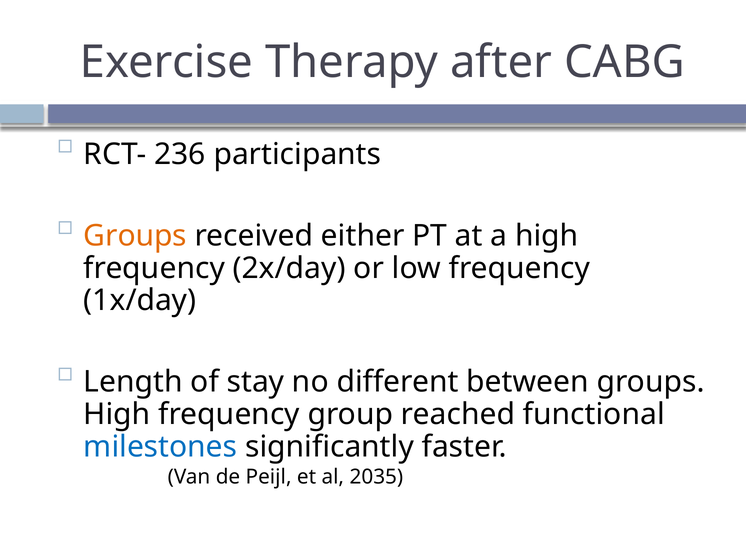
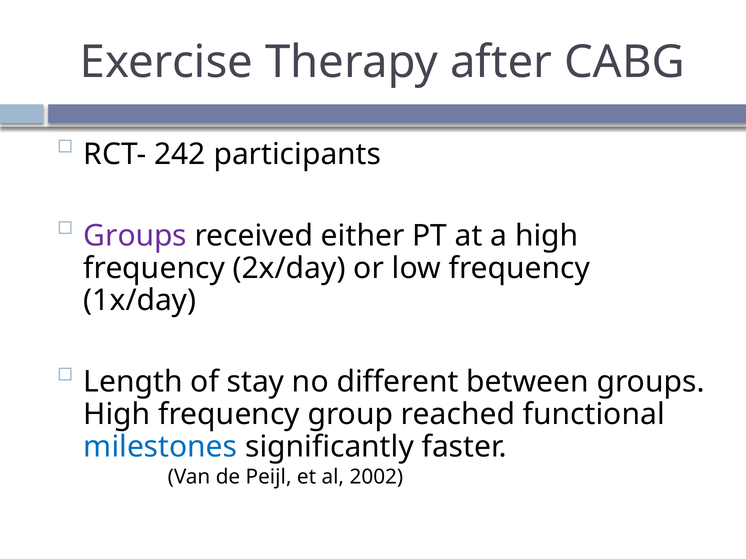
236: 236 -> 242
Groups at (135, 236) colour: orange -> purple
2035: 2035 -> 2002
